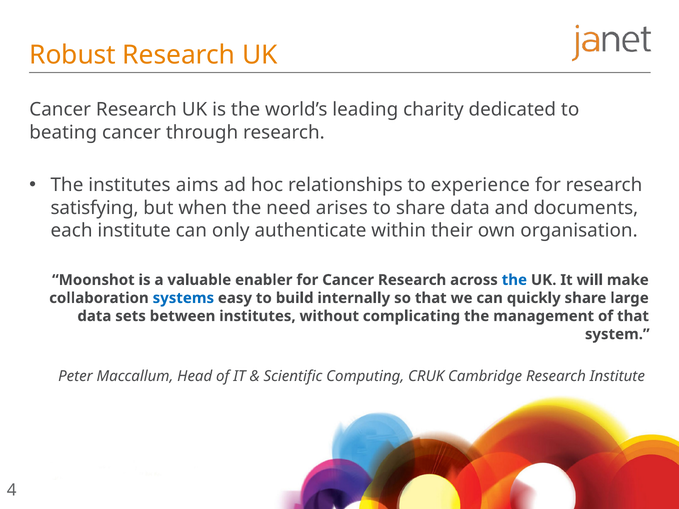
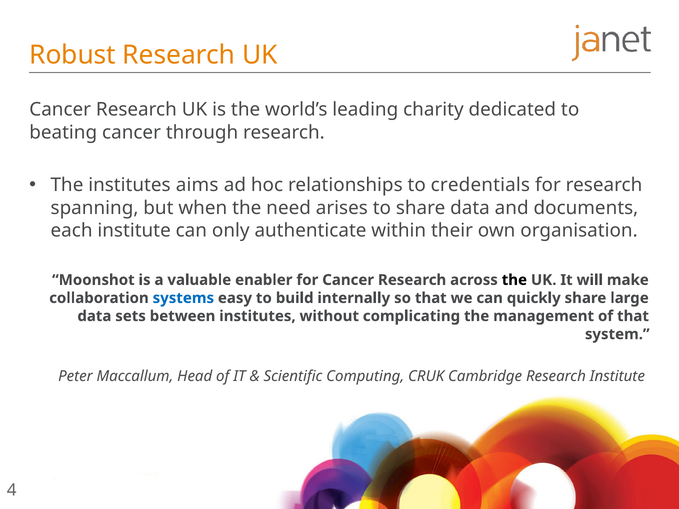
experience: experience -> credentials
satisfying: satisfying -> spanning
the at (514, 280) colour: blue -> black
